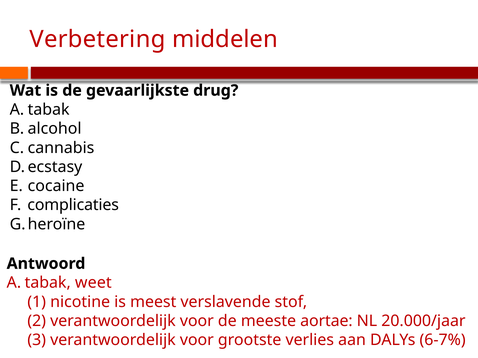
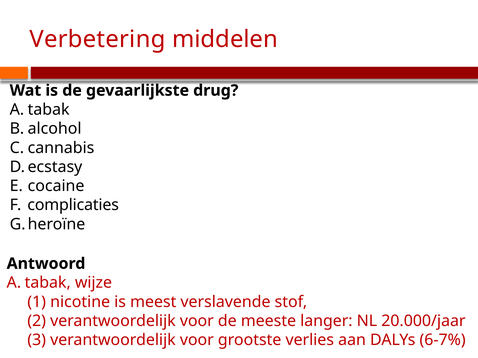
weet: weet -> wijze
aortae: aortae -> langer
